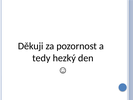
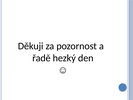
tedy: tedy -> řadě
